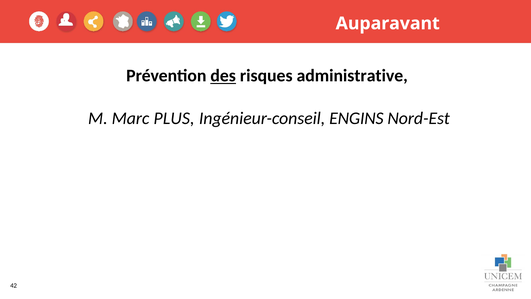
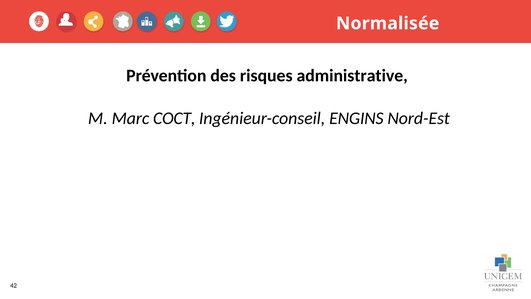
Auparavant: Auparavant -> Normalisée
des underline: present -> none
PLUS: PLUS -> COCT
